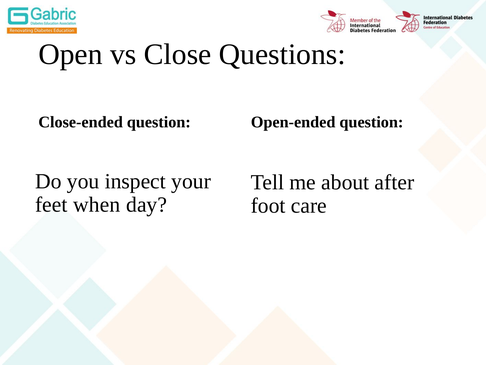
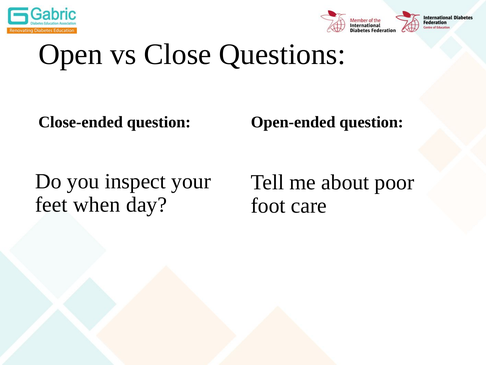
after: after -> poor
